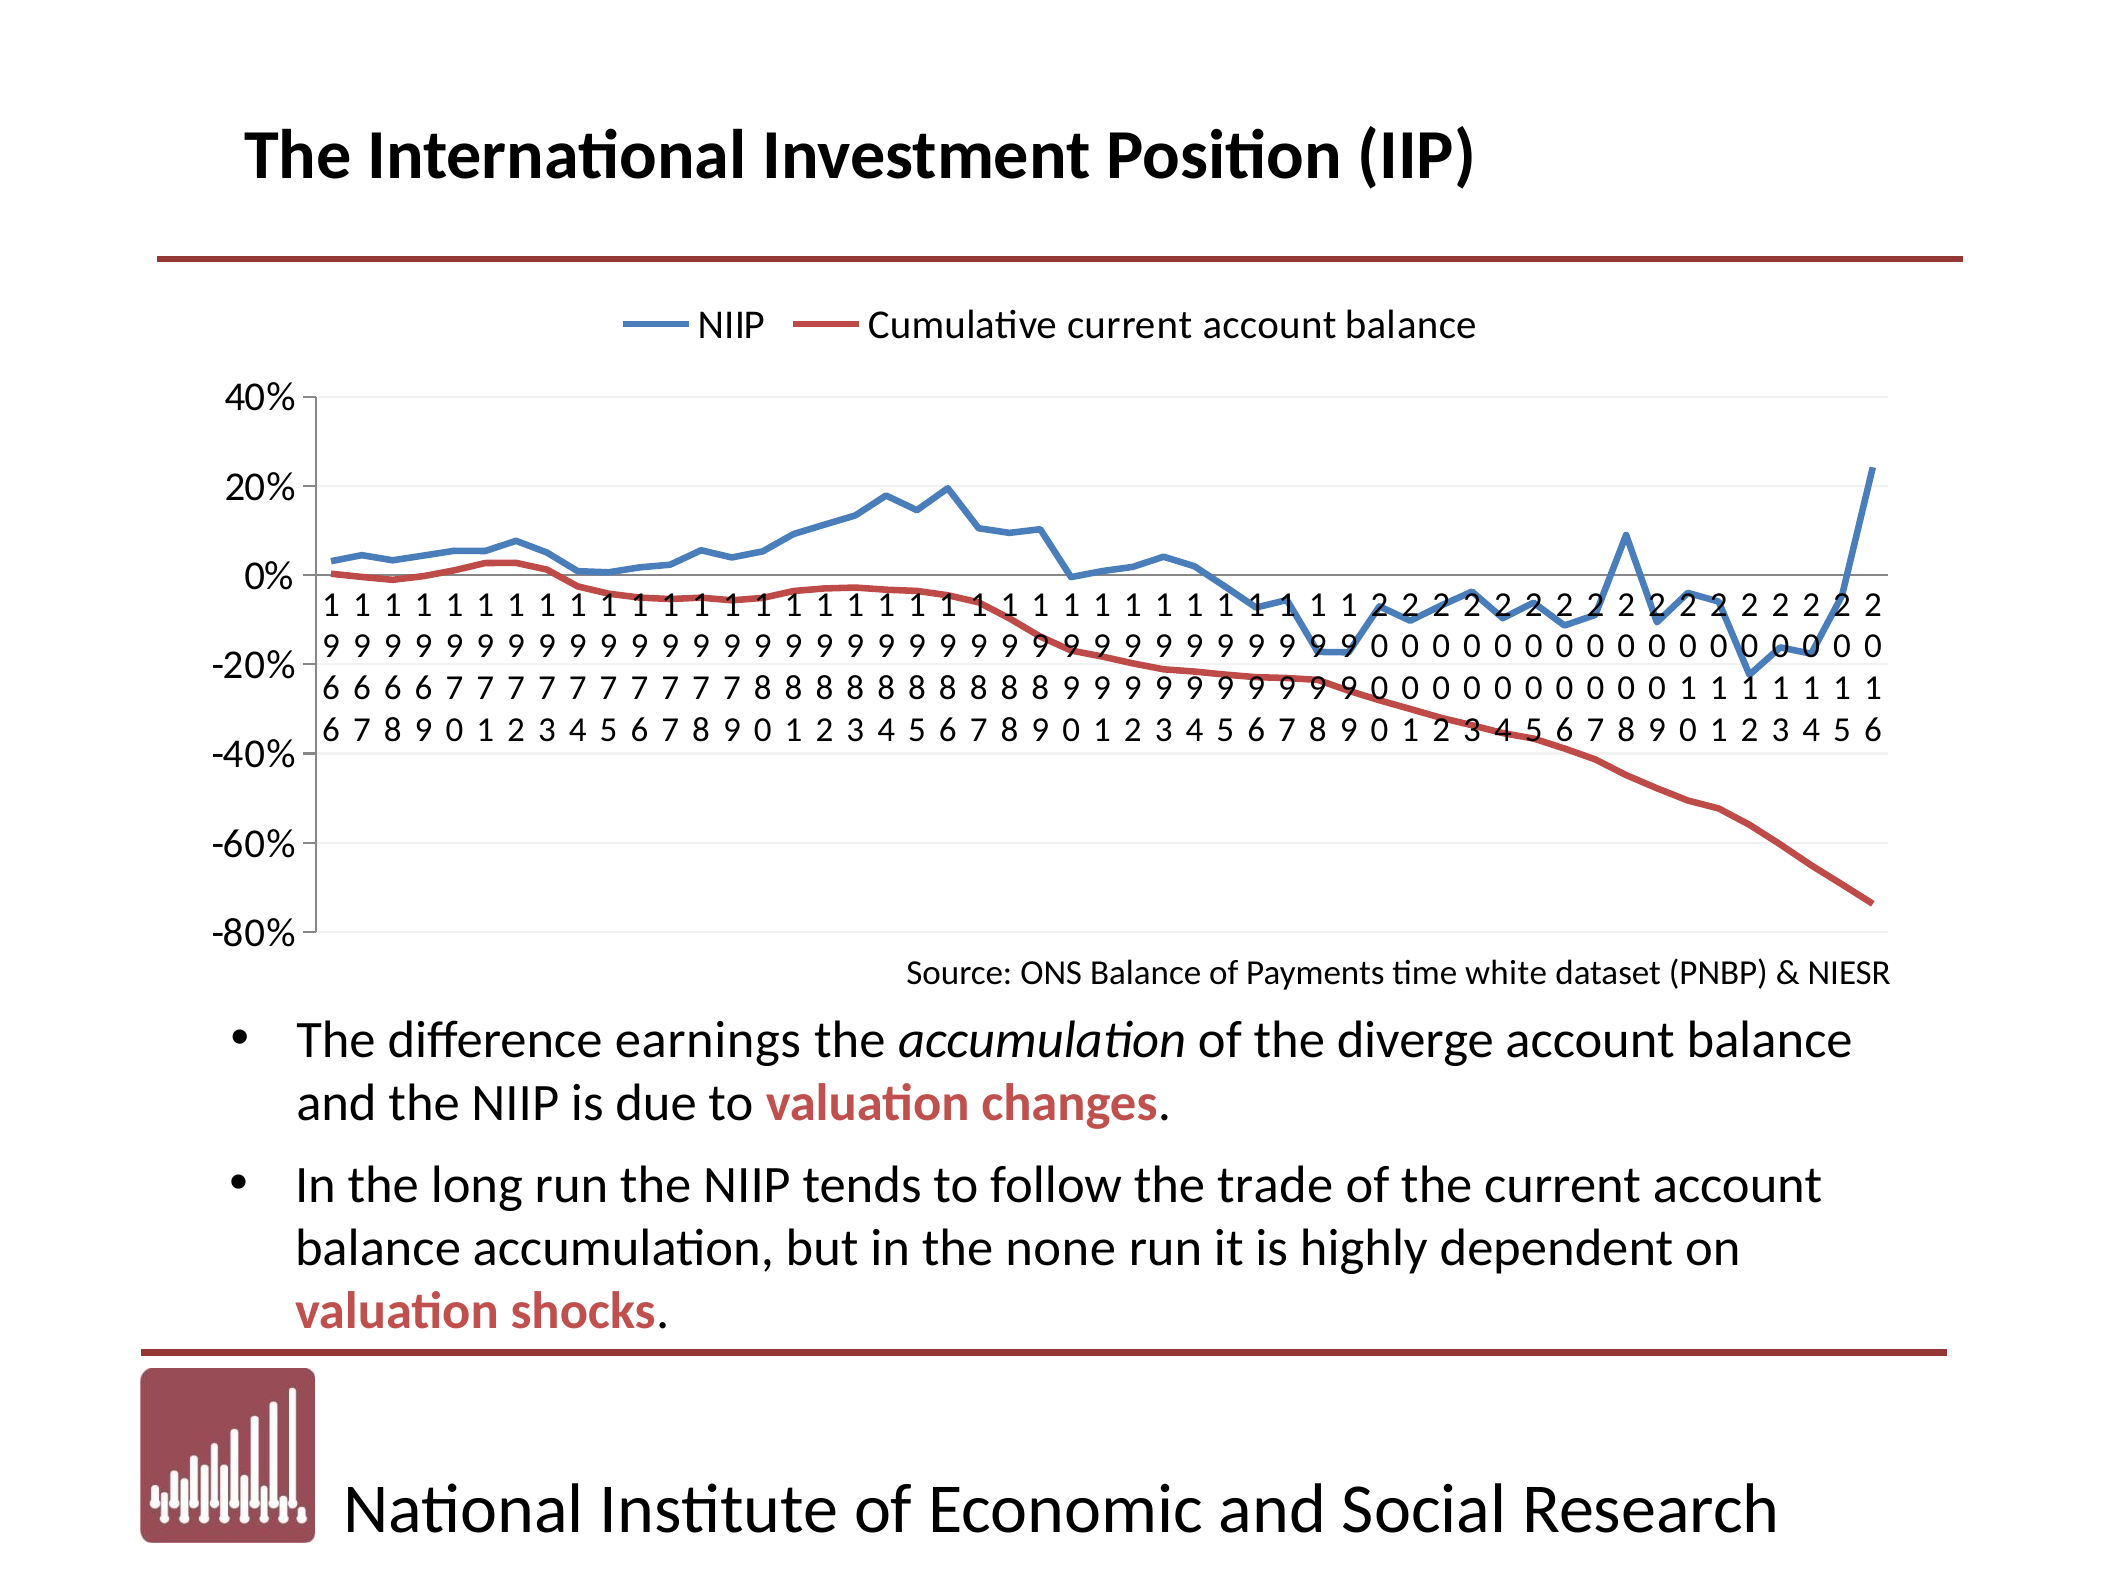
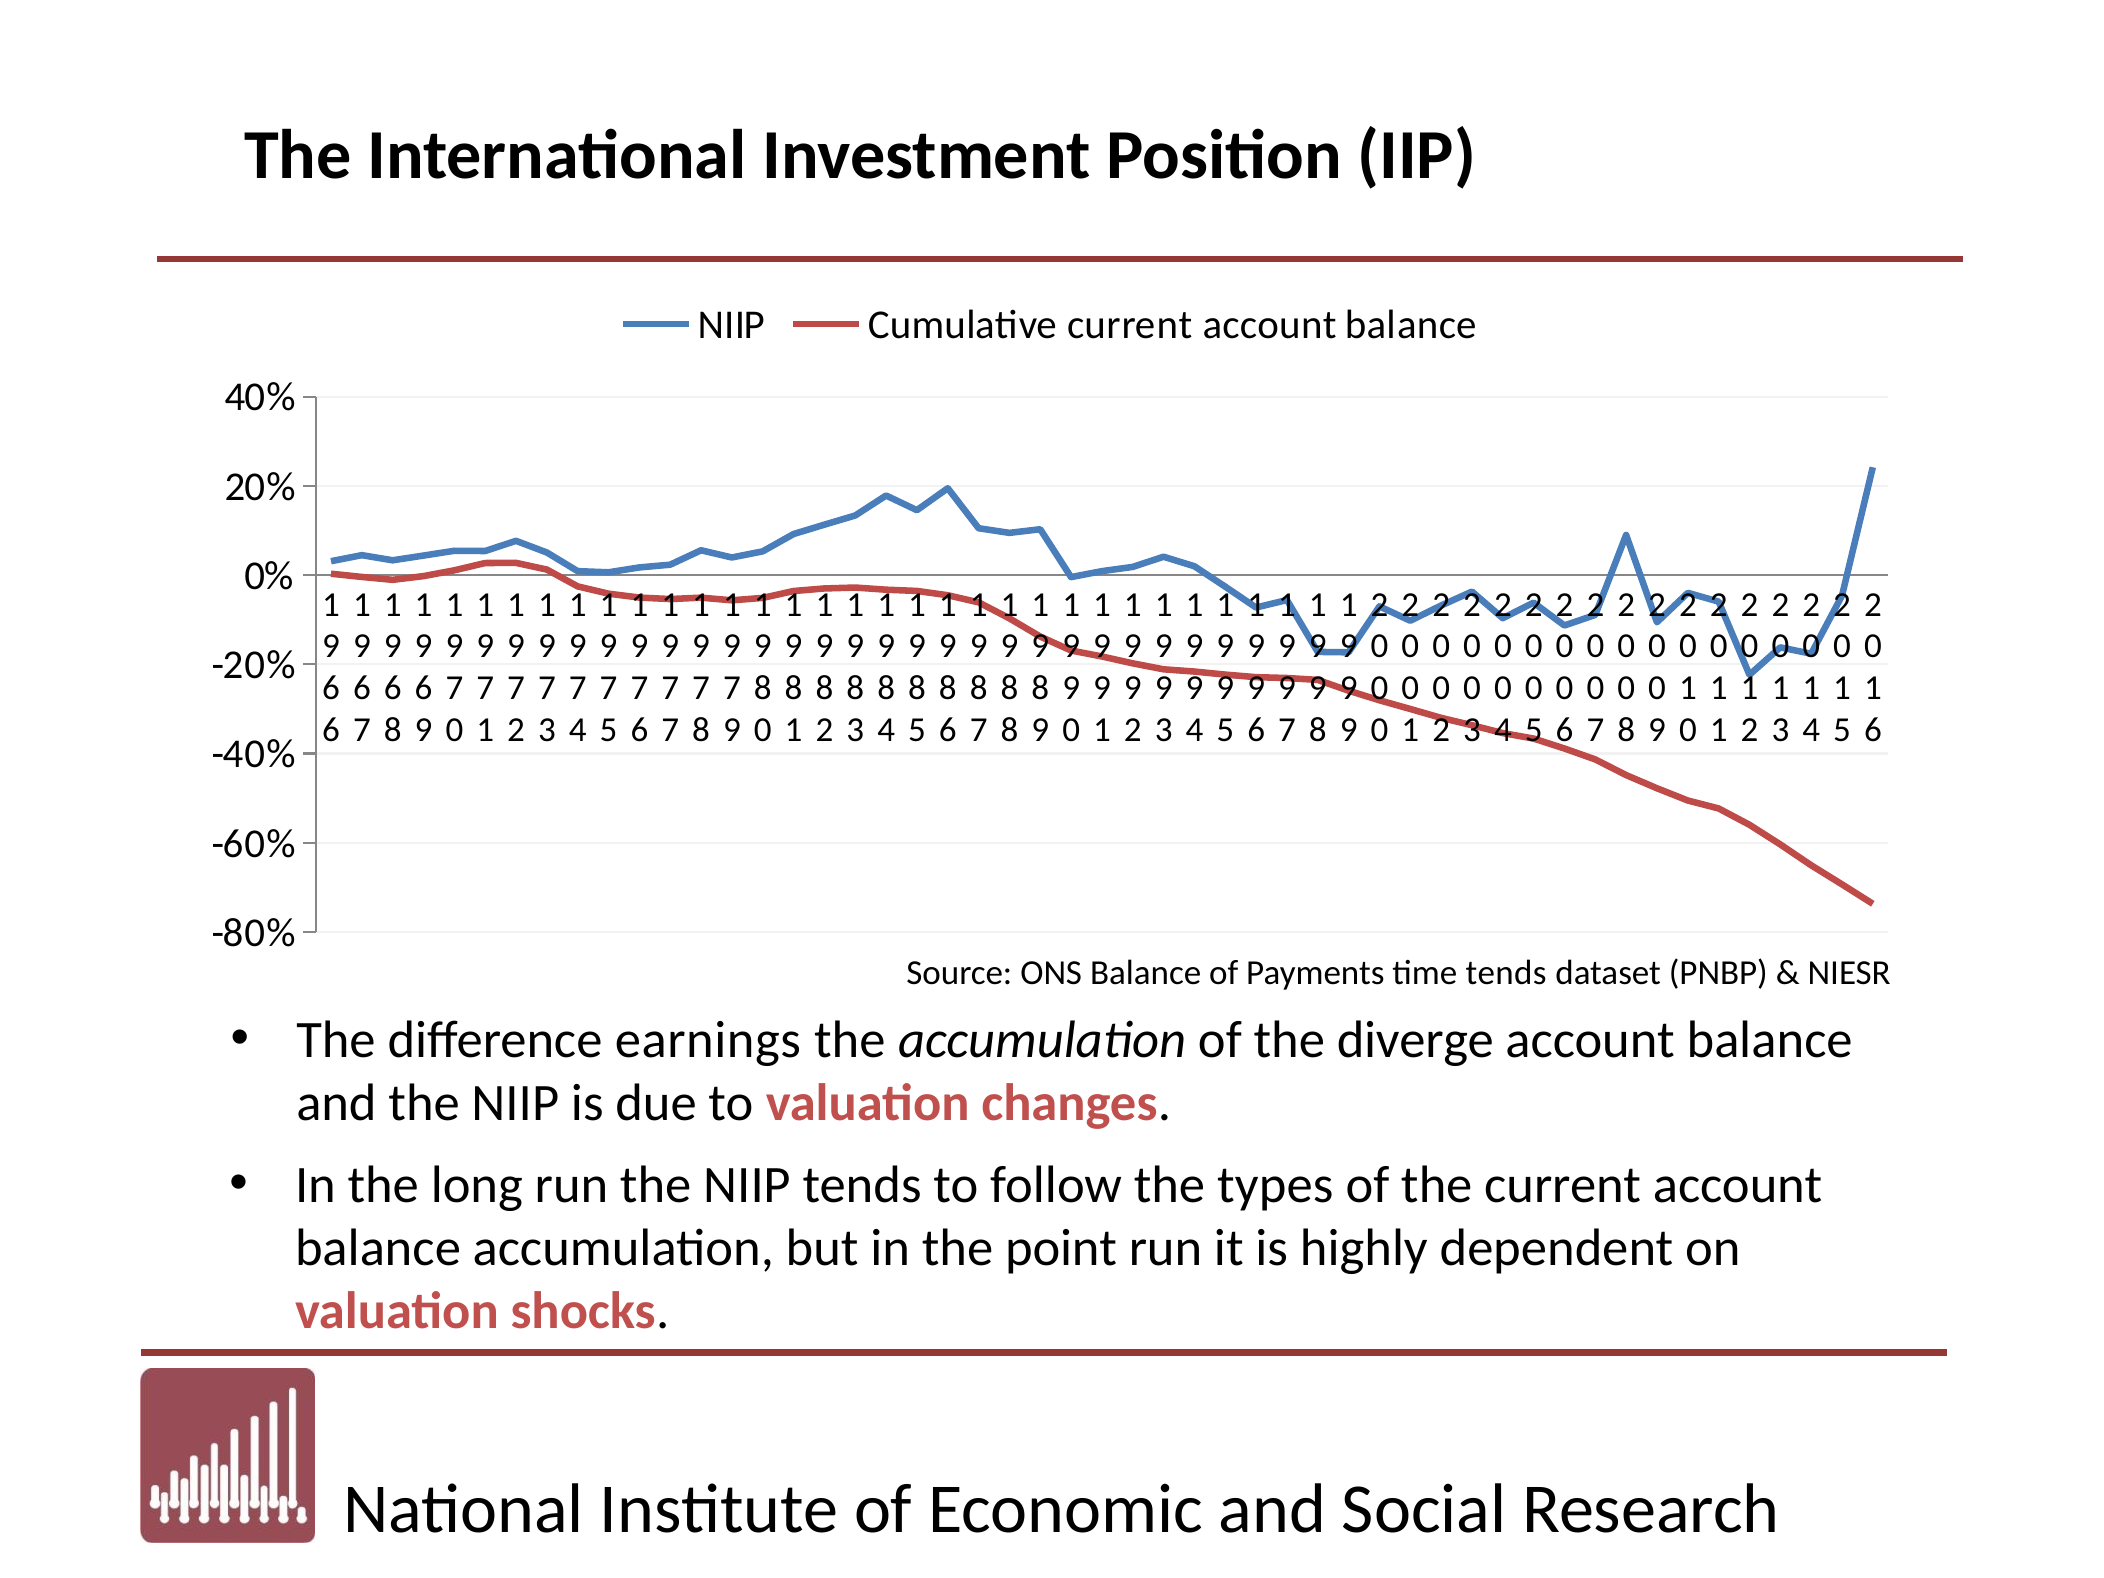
time white: white -> tends
trade: trade -> types
none: none -> point
